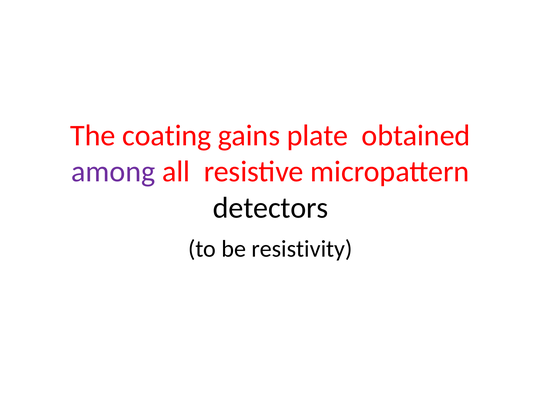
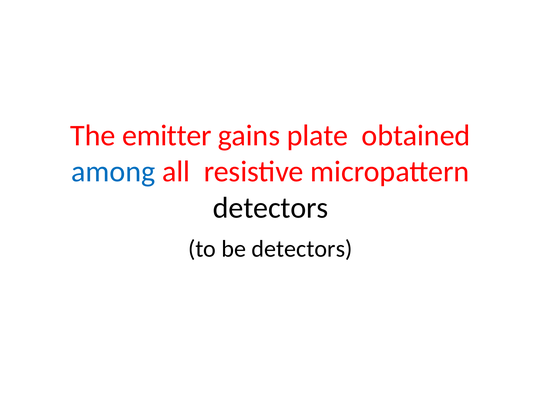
coating: coating -> emitter
among colour: purple -> blue
be resistivity: resistivity -> detectors
